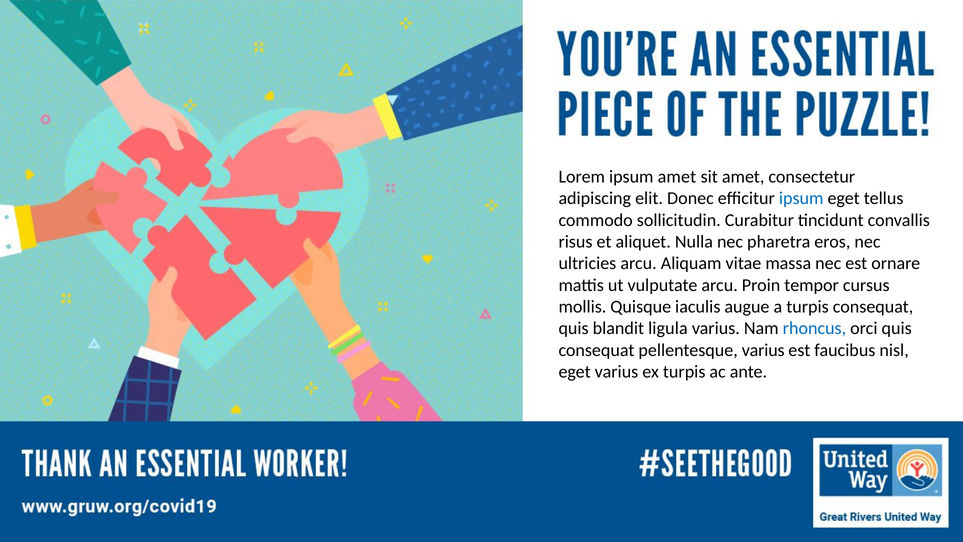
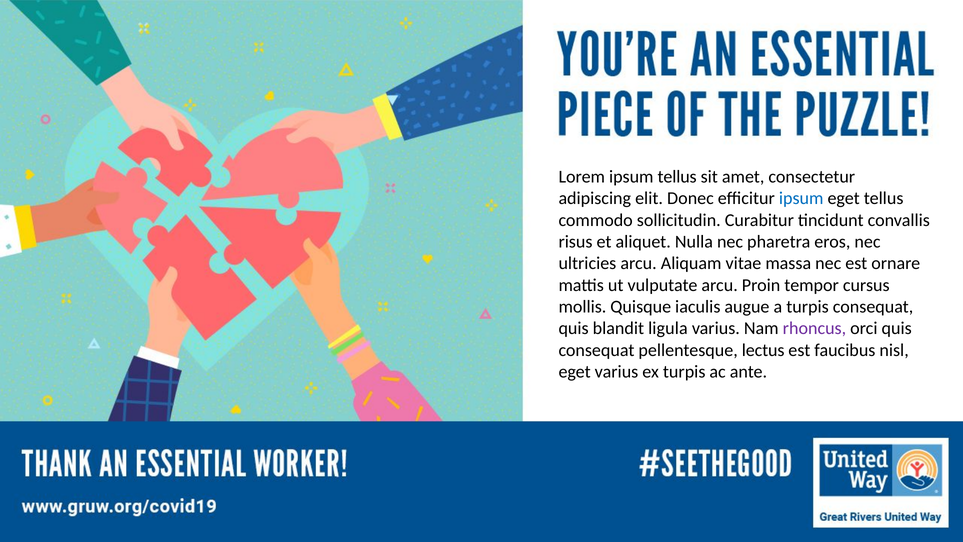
ipsum amet: amet -> tellus
rhoncus colour: blue -> purple
pellentesque varius: varius -> lectus
